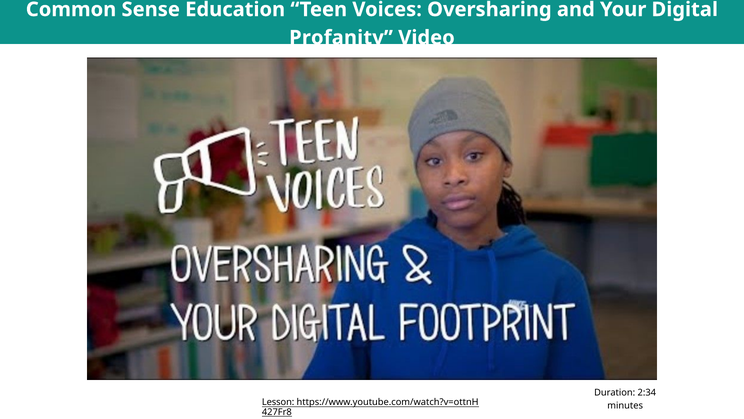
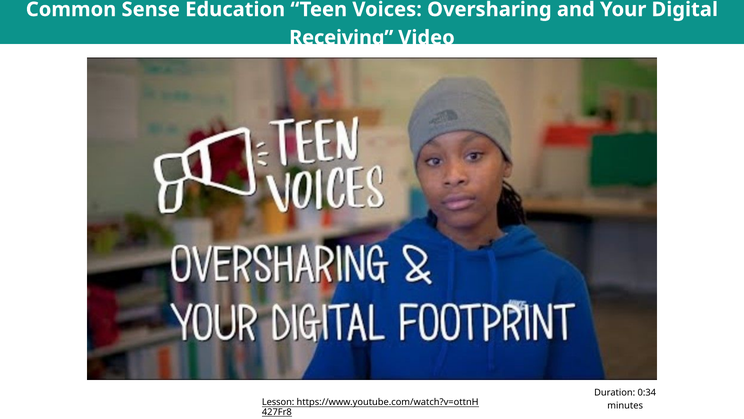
Profanity: Profanity -> Receiving
2:34: 2:34 -> 0:34
